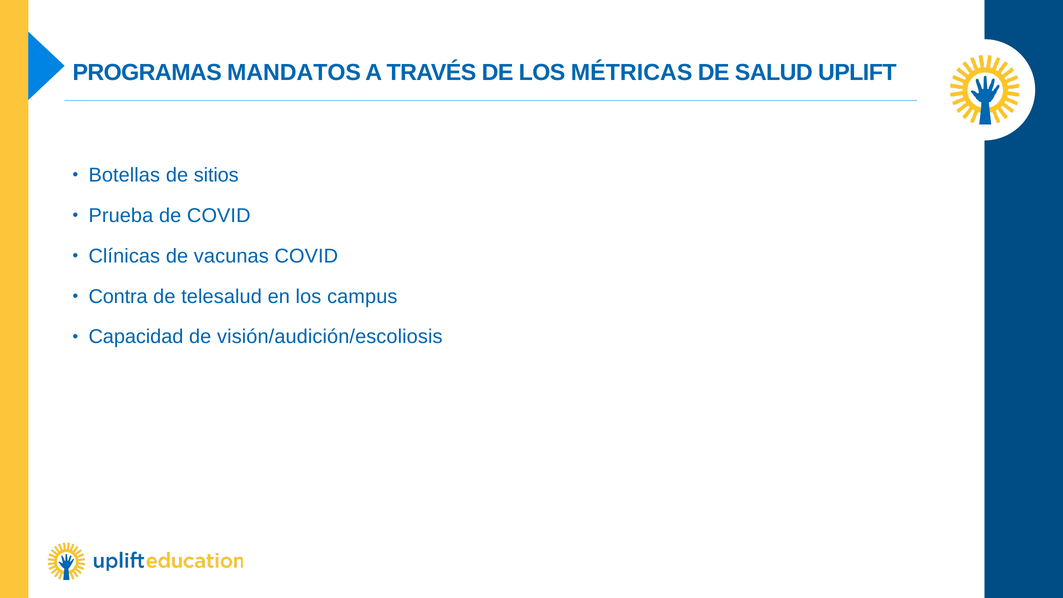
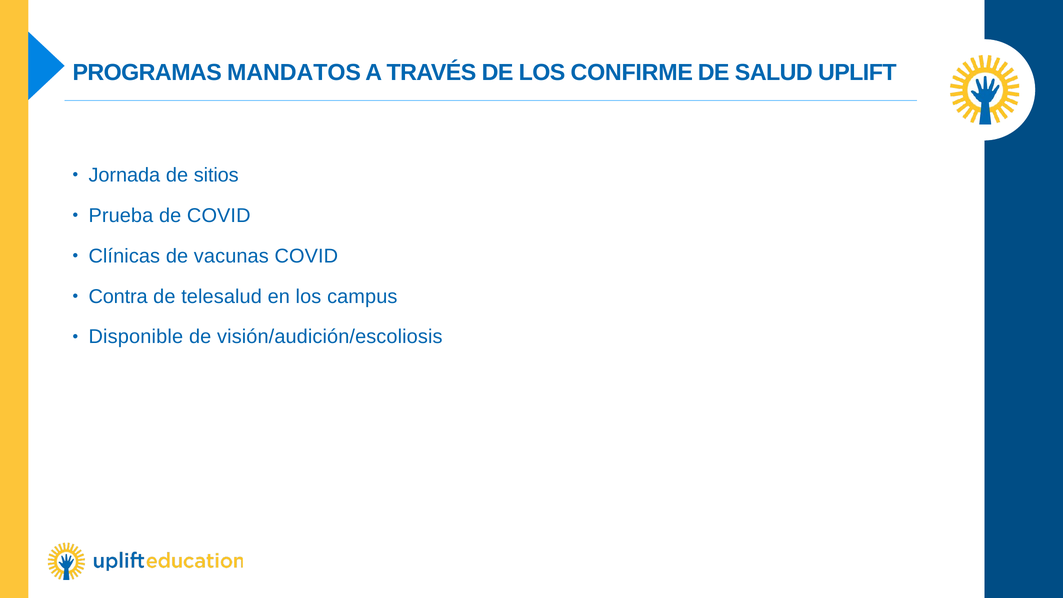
MÉTRICAS: MÉTRICAS -> CONFIRME
Botellas: Botellas -> Jornada
Capacidad: Capacidad -> Disponible
